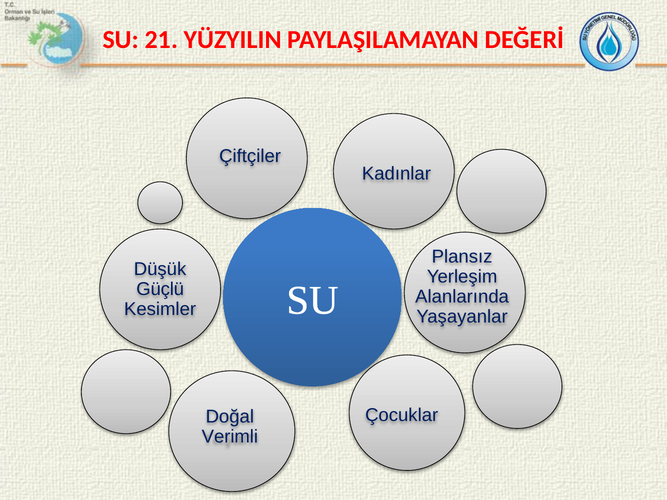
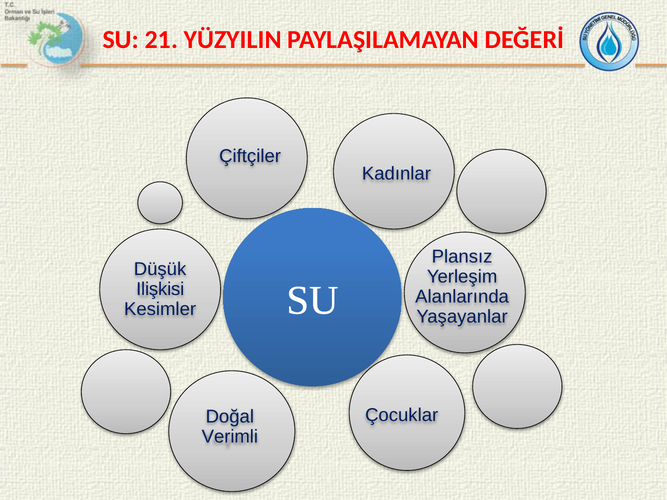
Güçlü: Güçlü -> Ilişkisi
